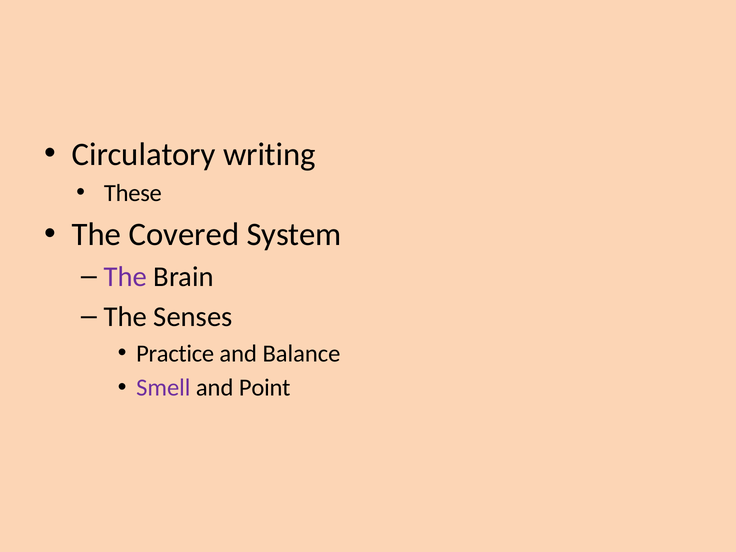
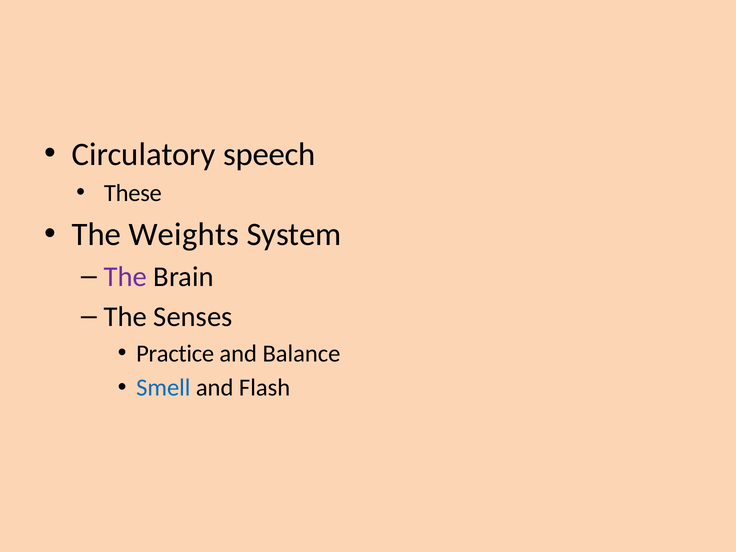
writing: writing -> speech
Covered: Covered -> Weights
Smell colour: purple -> blue
Point: Point -> Flash
